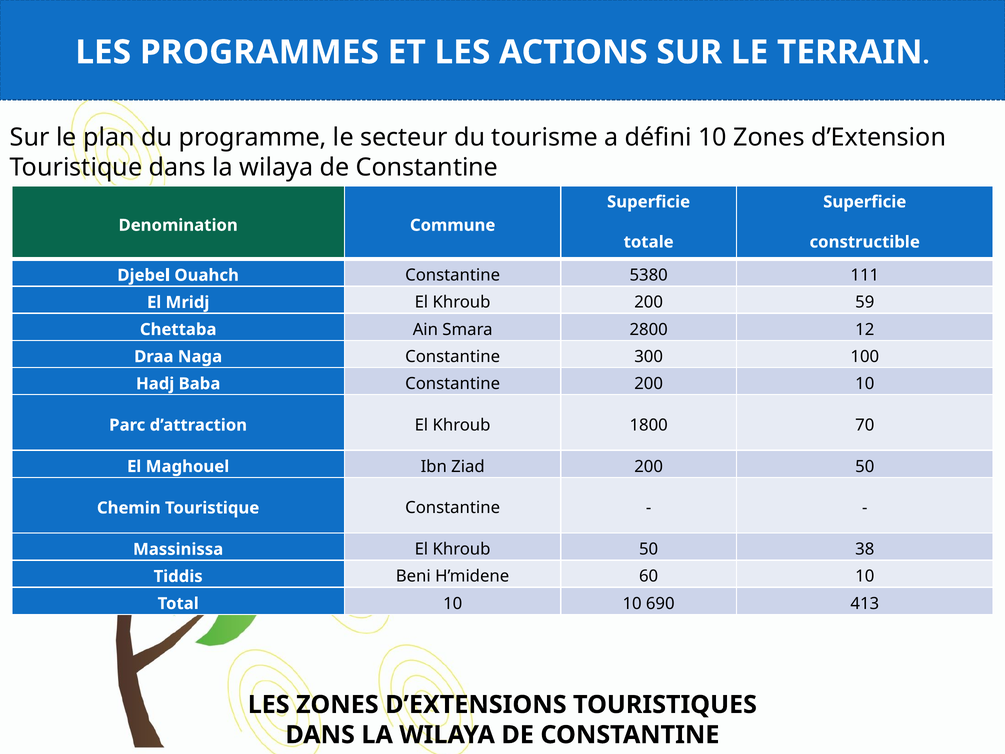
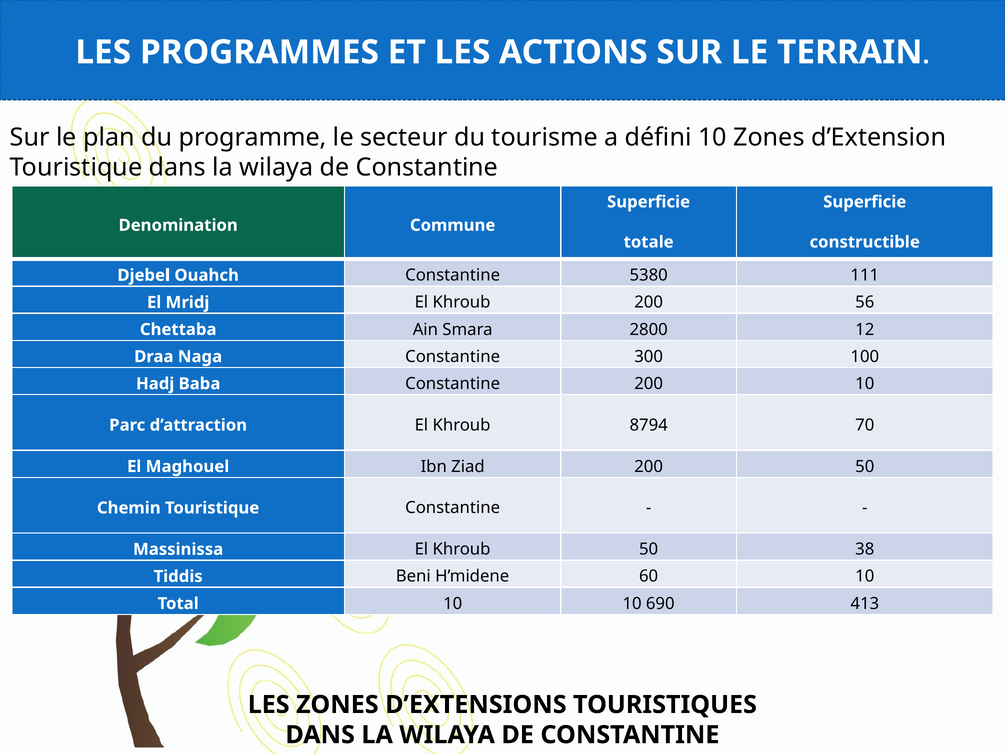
59: 59 -> 56
1800: 1800 -> 8794
